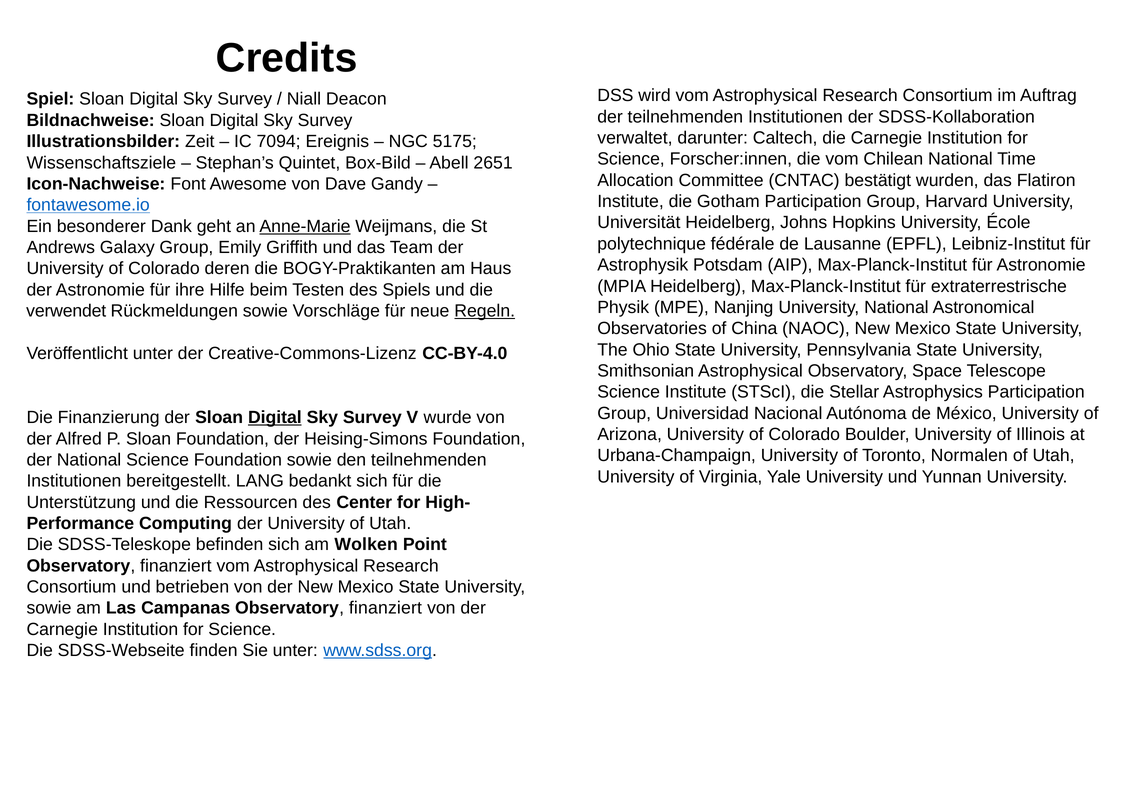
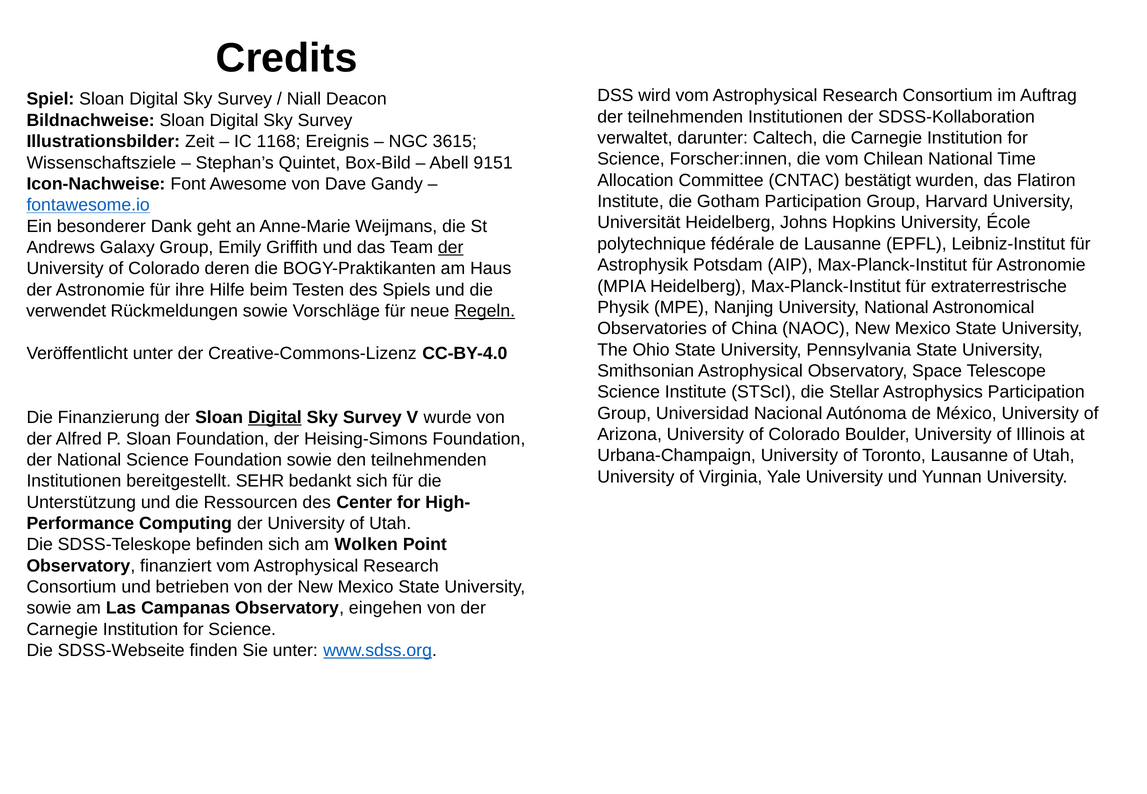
7094: 7094 -> 1168
5175: 5175 -> 3615
2651: 2651 -> 9151
Anne-Marie underline: present -> none
der at (451, 247) underline: none -> present
Toronto Normalen: Normalen -> Lausanne
LANG: LANG -> SEHR
Campanas Observatory finanziert: finanziert -> eingehen
